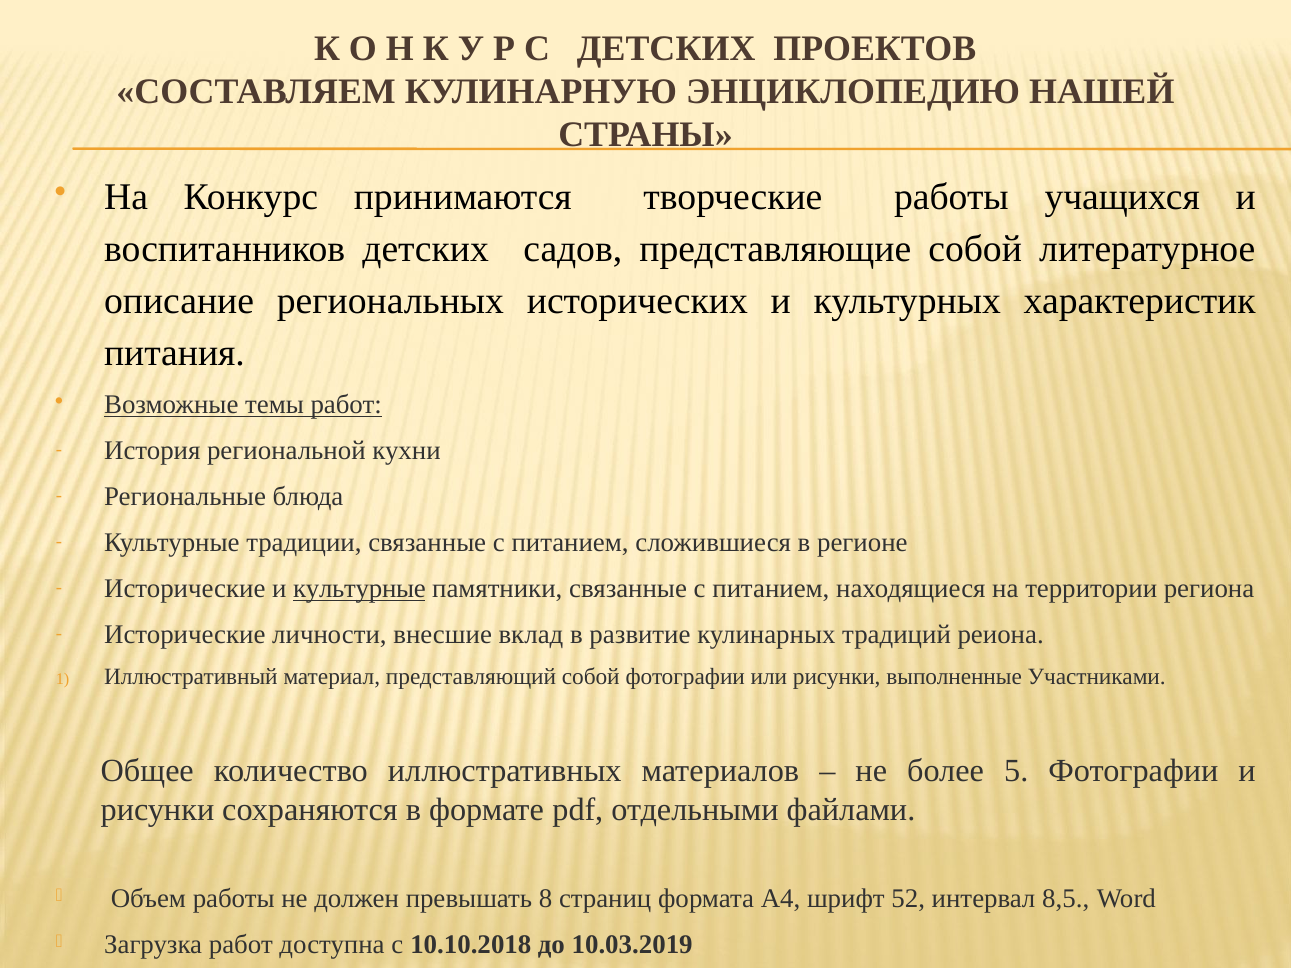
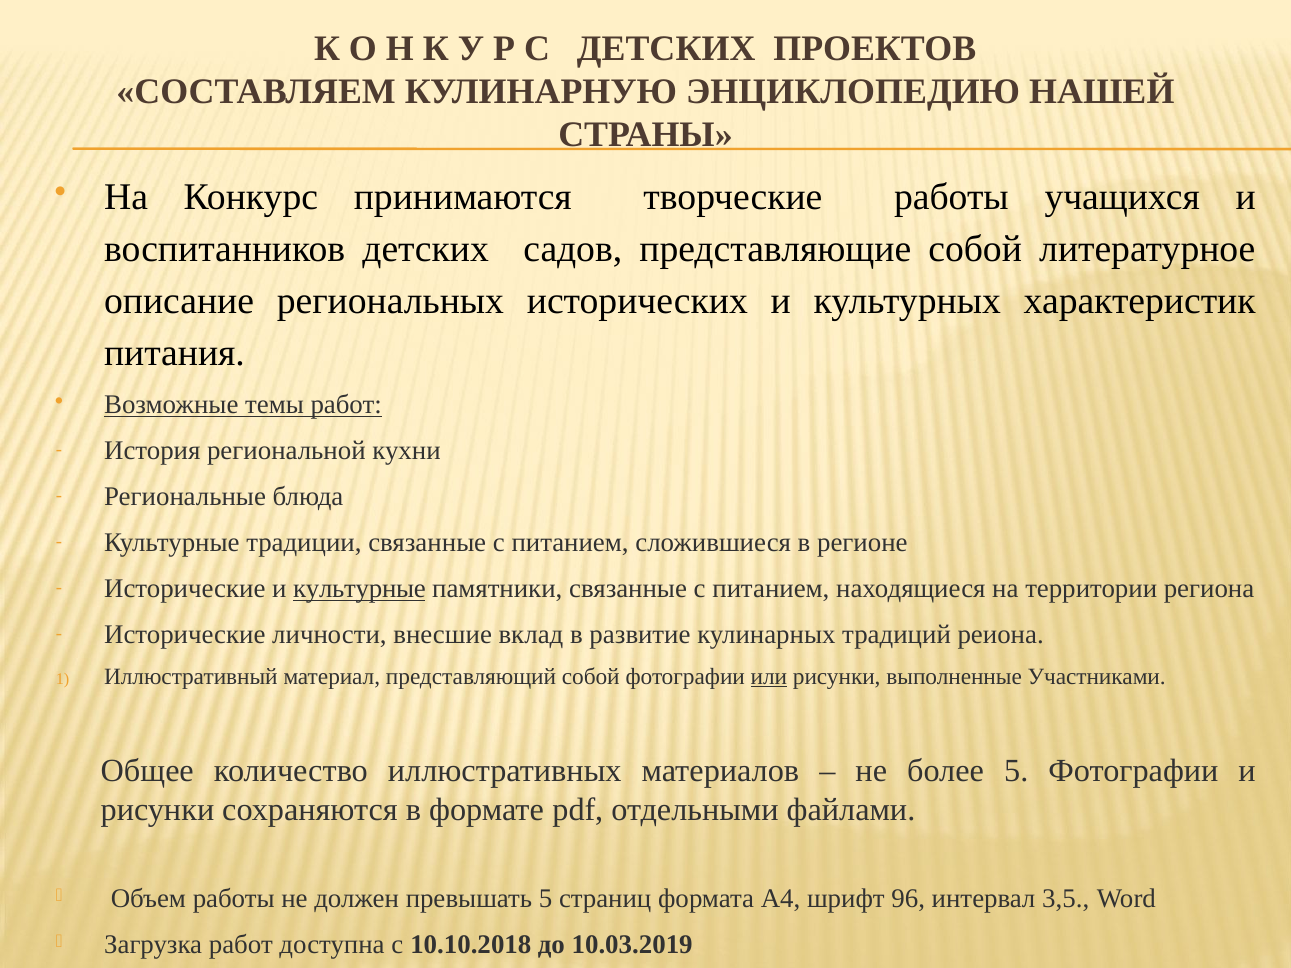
или underline: none -> present
превышать 8: 8 -> 5
52: 52 -> 96
8,5: 8,5 -> 3,5
